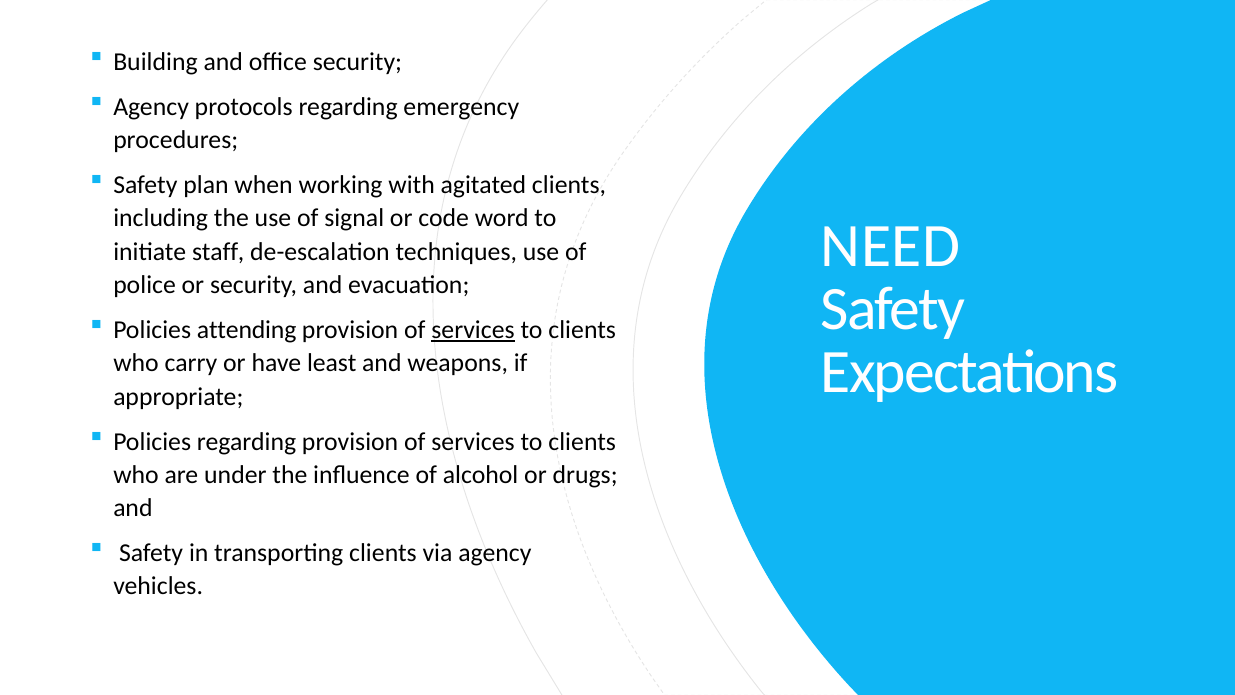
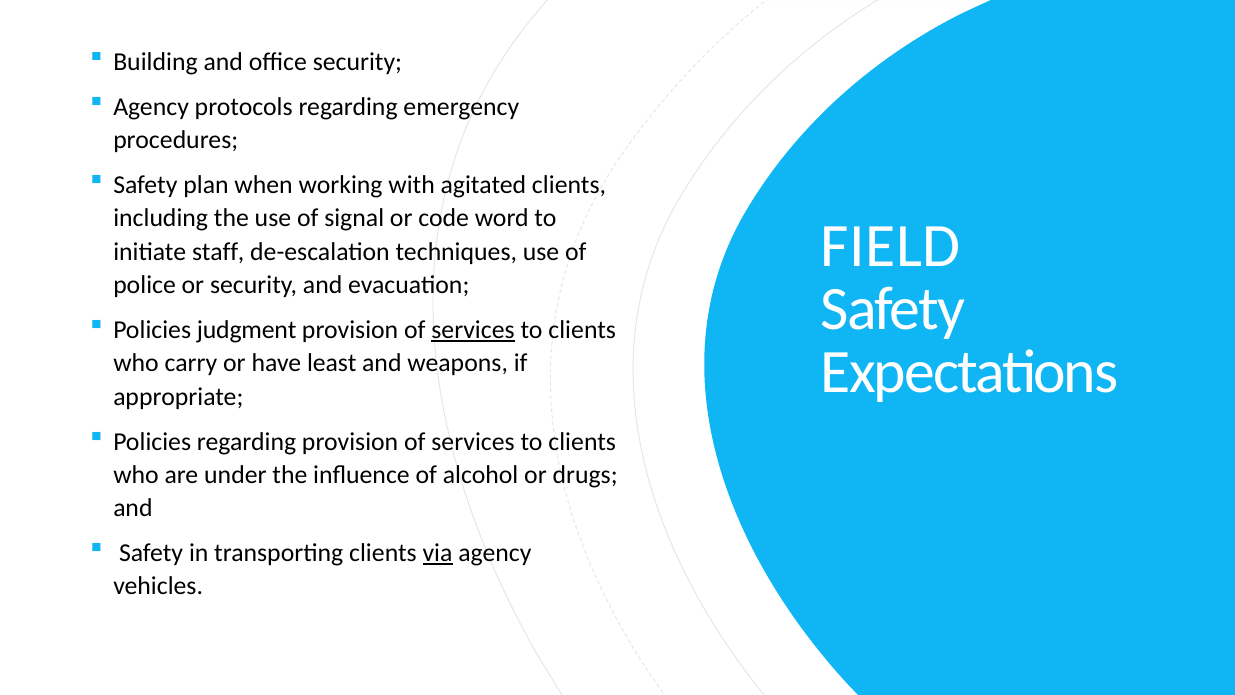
NEED: NEED -> FIELD
attending: attending -> judgment
via underline: none -> present
